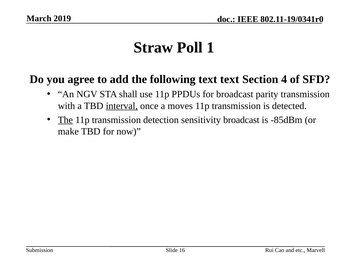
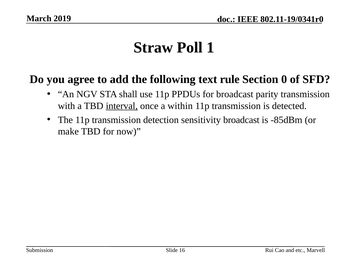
text text: text -> rule
4: 4 -> 0
moves: moves -> within
The at (65, 120) underline: present -> none
